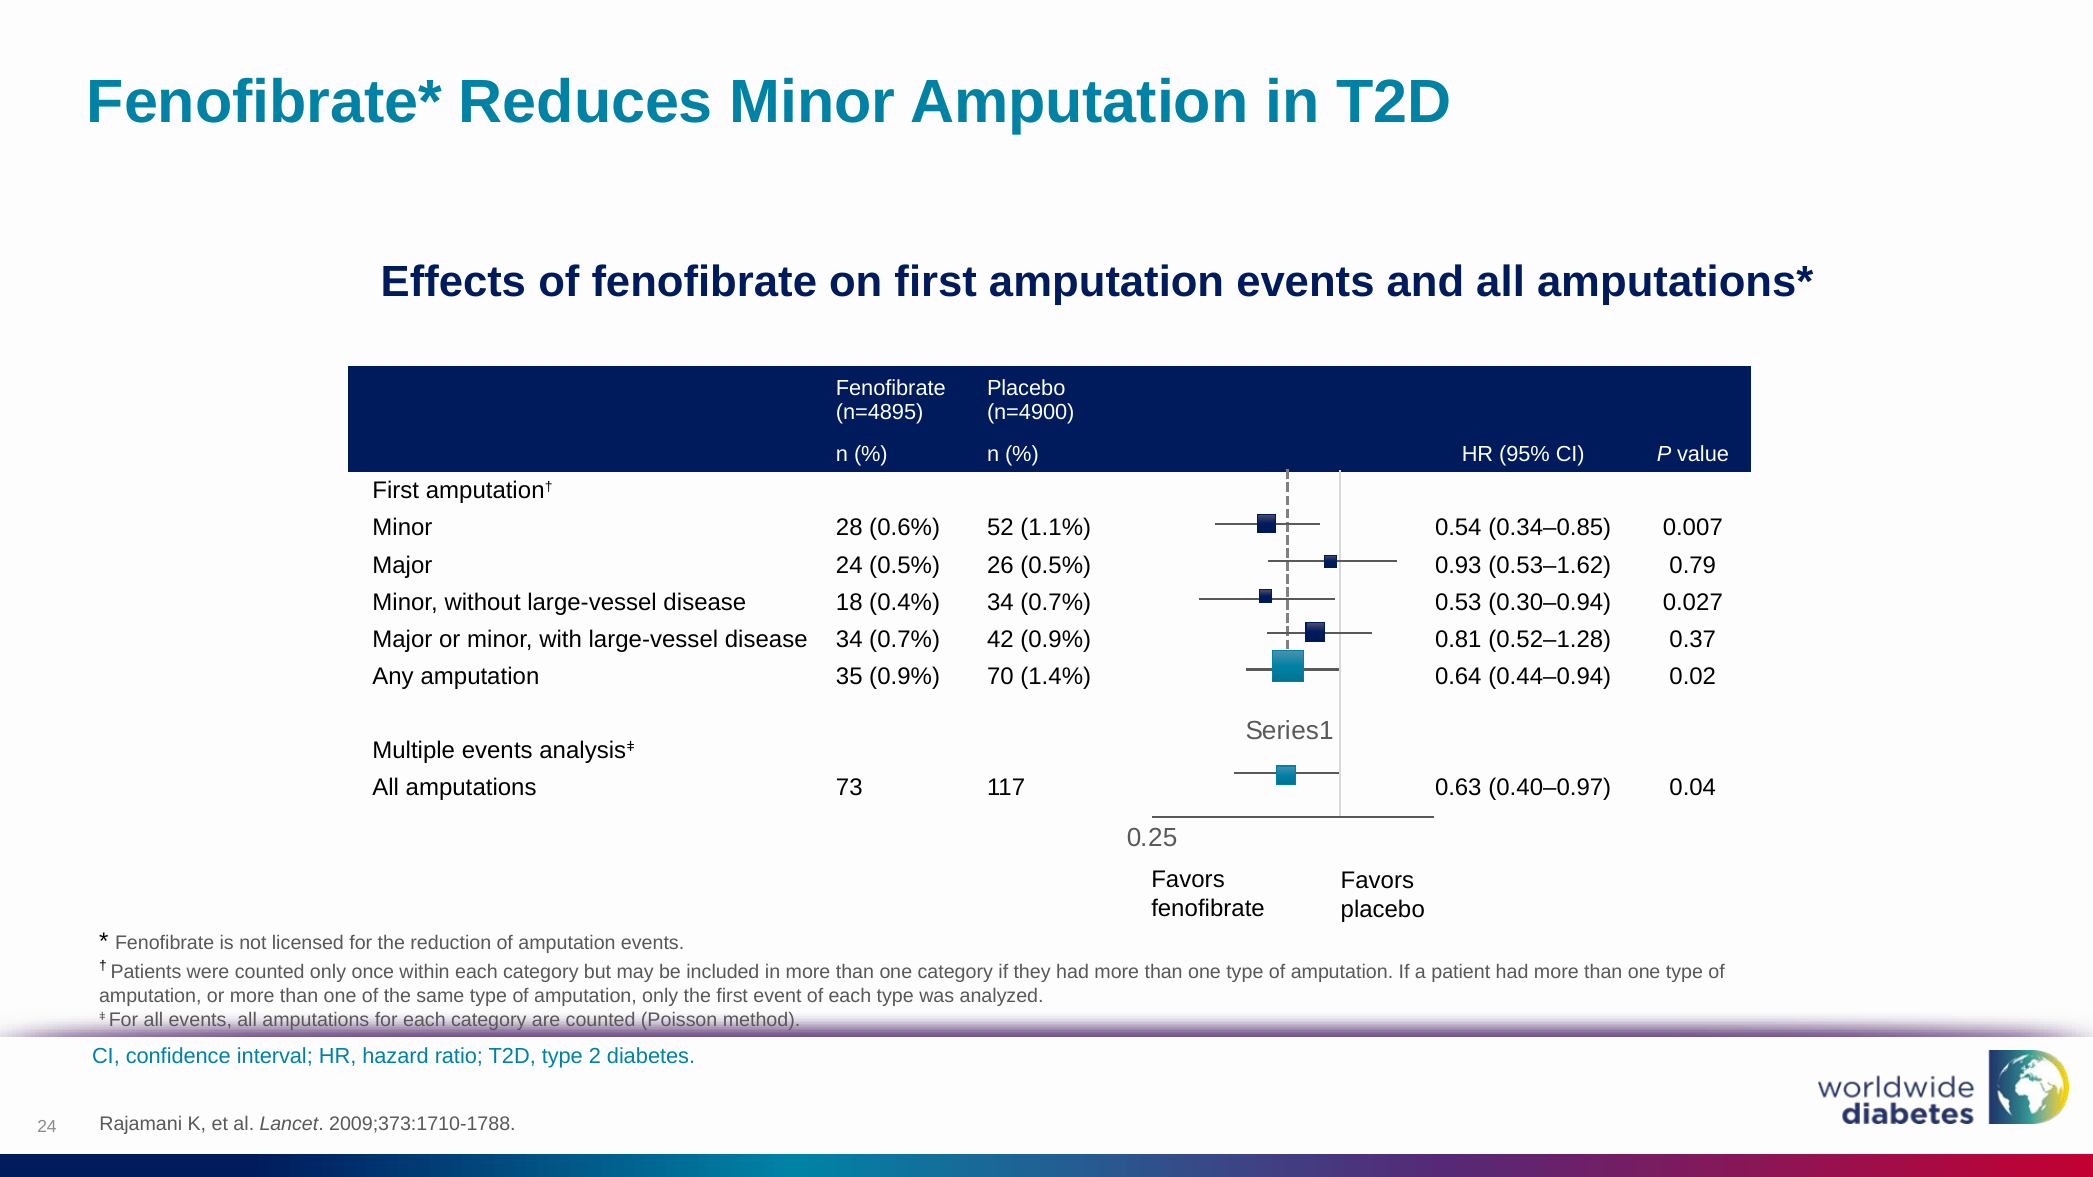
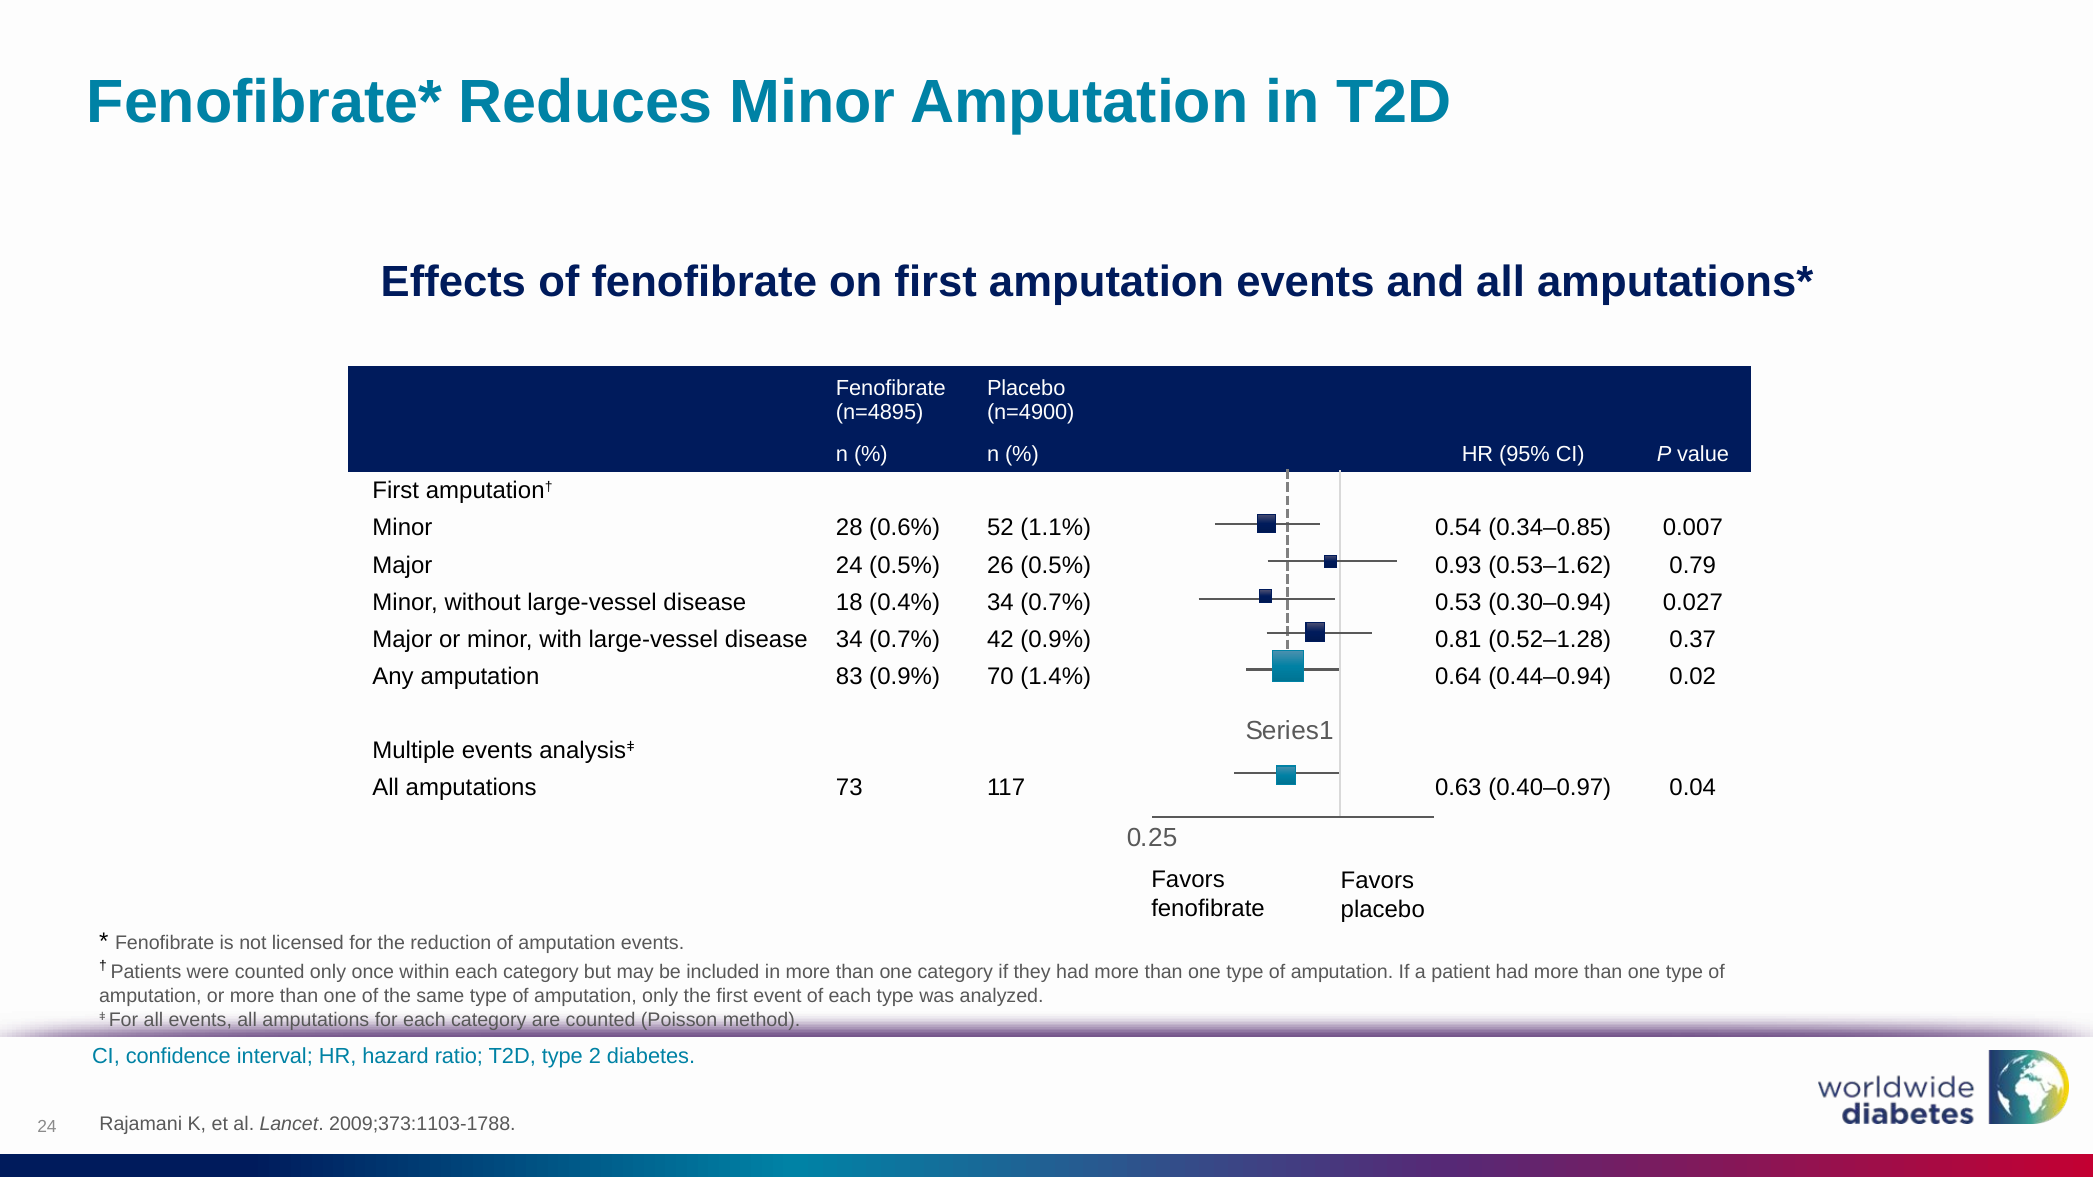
35: 35 -> 83
2009;373:1710-1788: 2009;373:1710-1788 -> 2009;373:1103-1788
